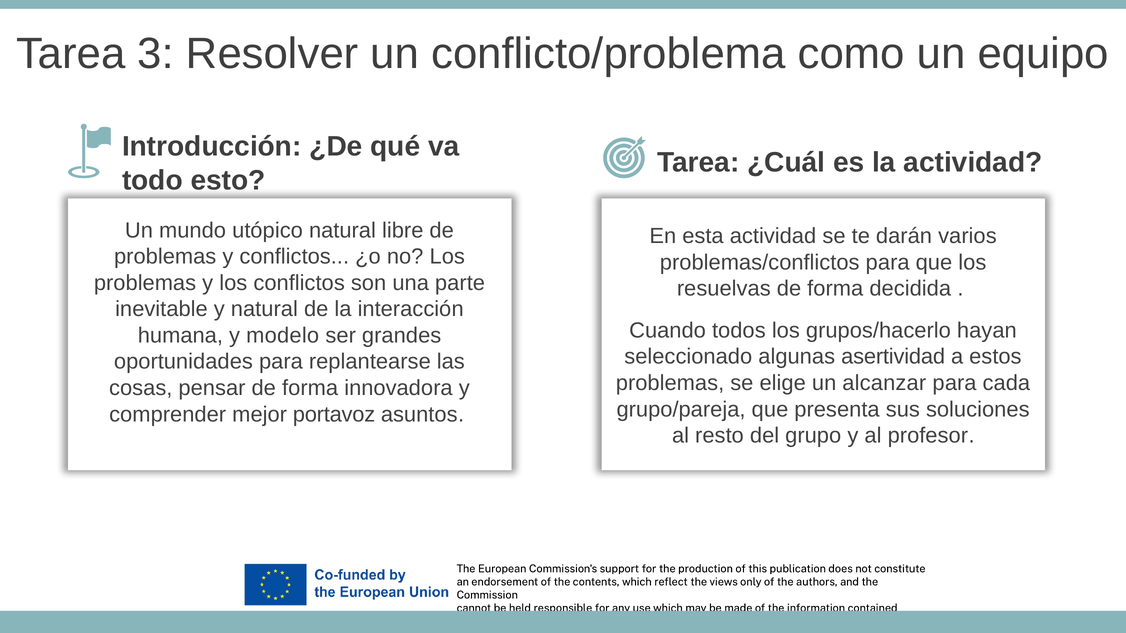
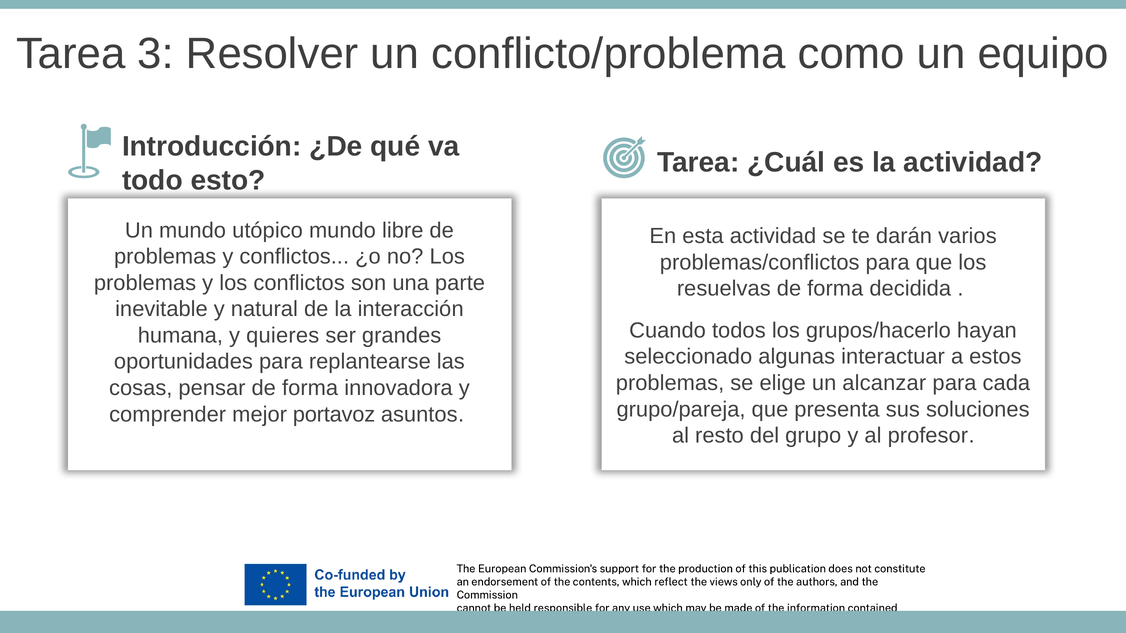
utópico natural: natural -> mundo
modelo: modelo -> quieres
asertividad: asertividad -> interactuar
